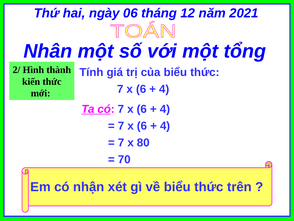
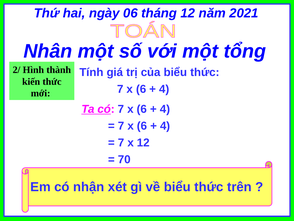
x 80: 80 -> 12
